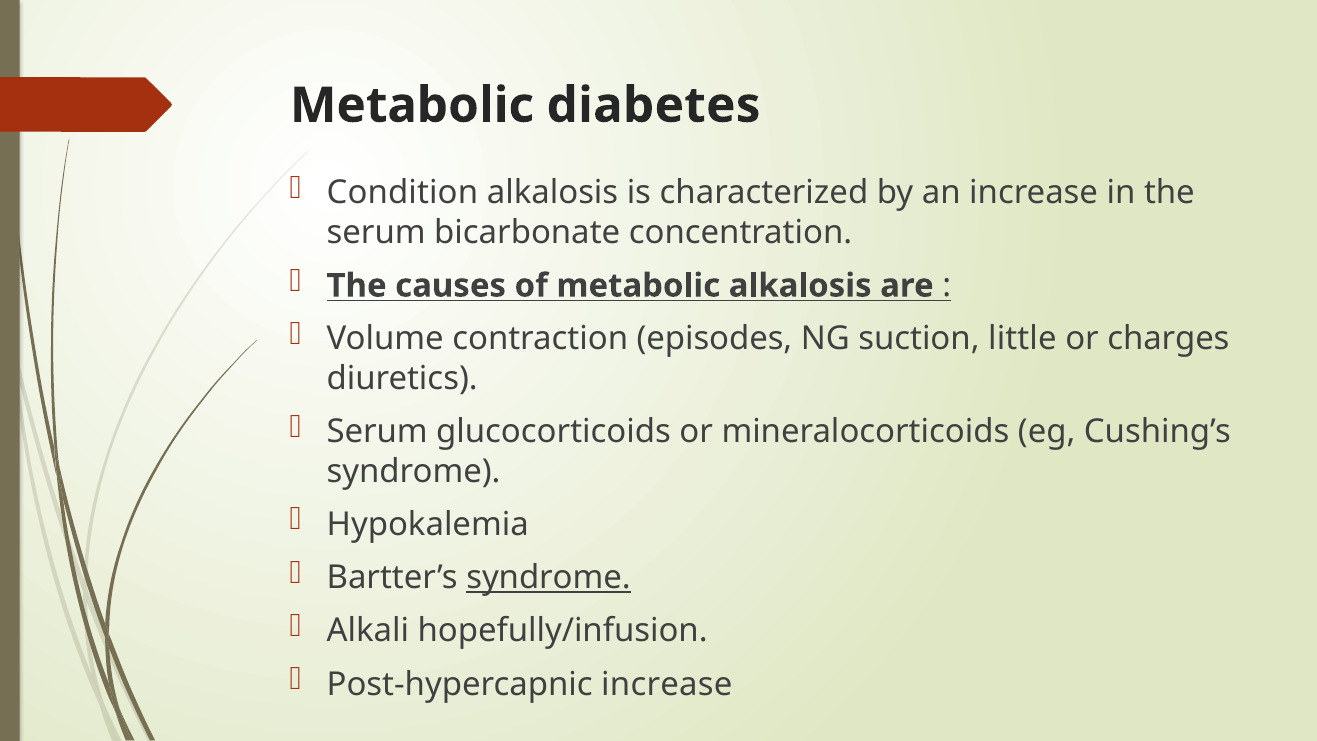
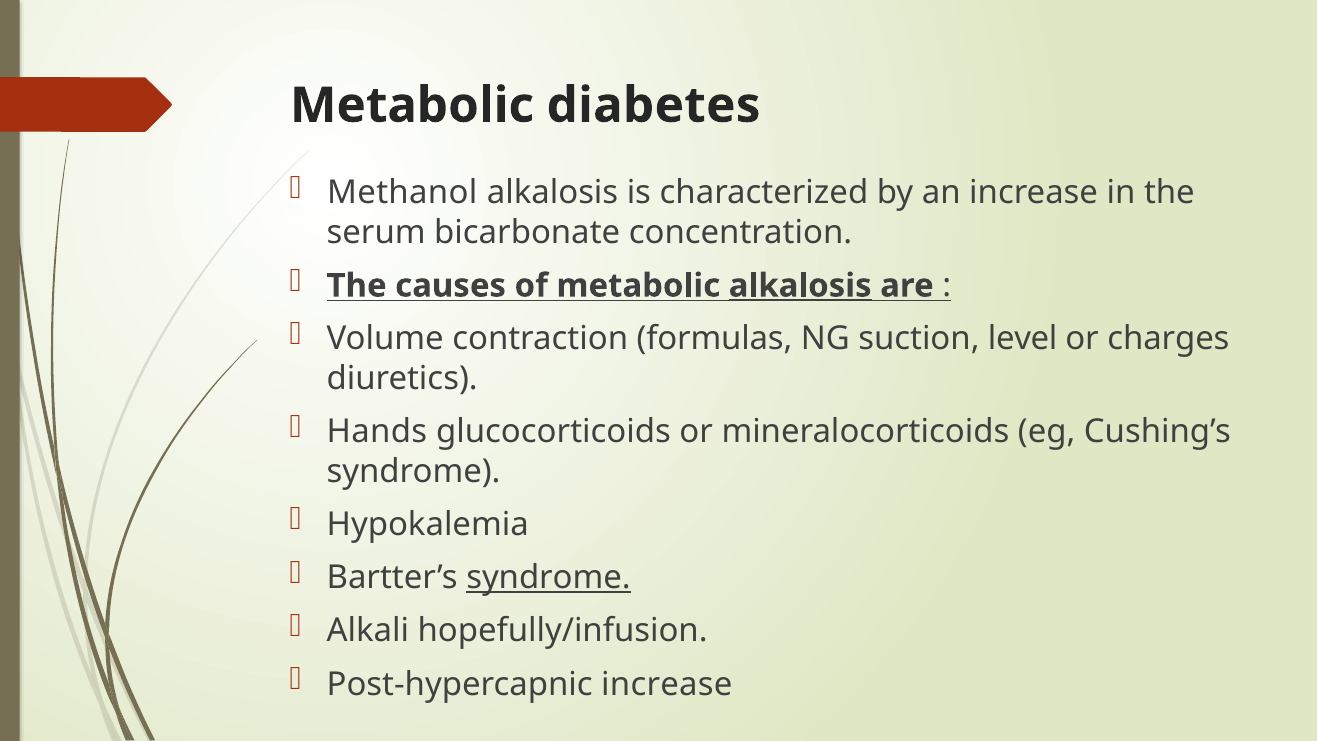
Condition: Condition -> Methanol
alkalosis at (800, 286) underline: none -> present
episodes: episodes -> formulas
little: little -> level
Serum at (377, 432): Serum -> Hands
